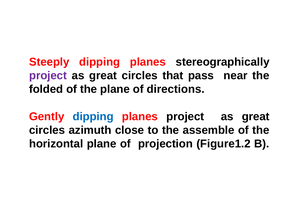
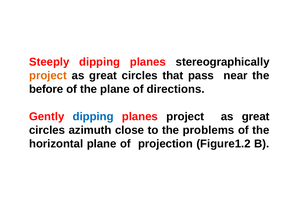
project at (48, 76) colour: purple -> orange
folded: folded -> before
assemble: assemble -> problems
